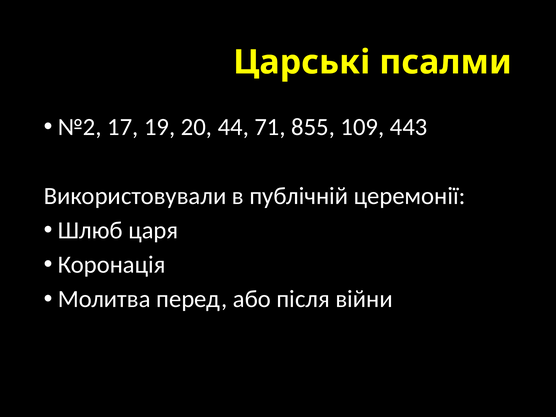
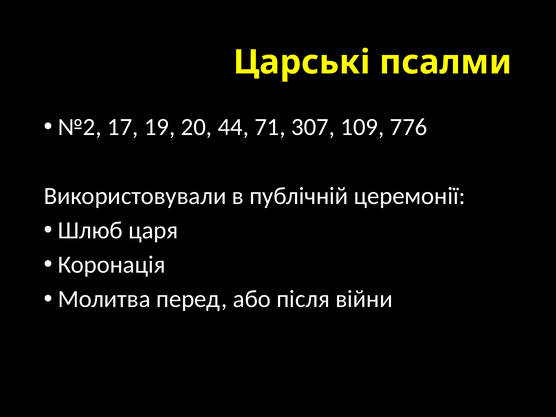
855: 855 -> 307
443: 443 -> 776
